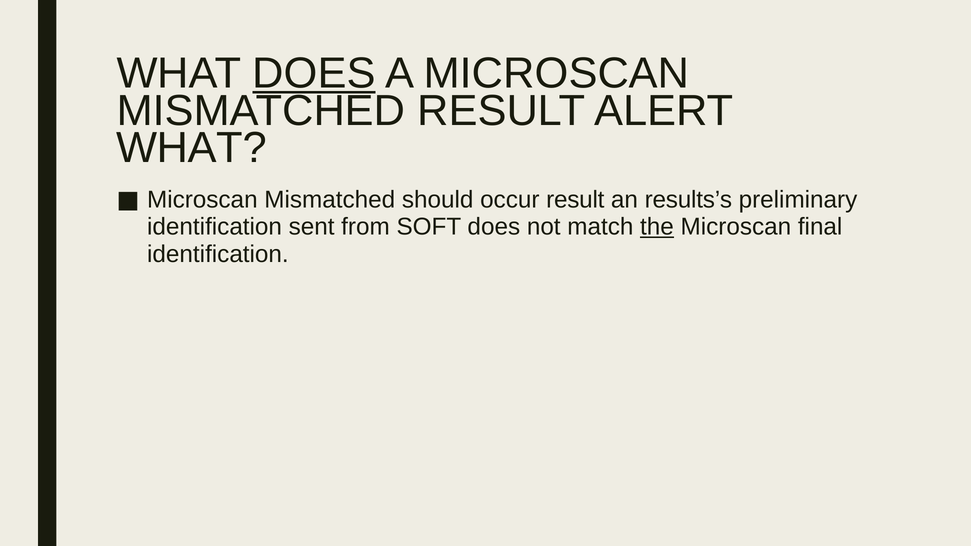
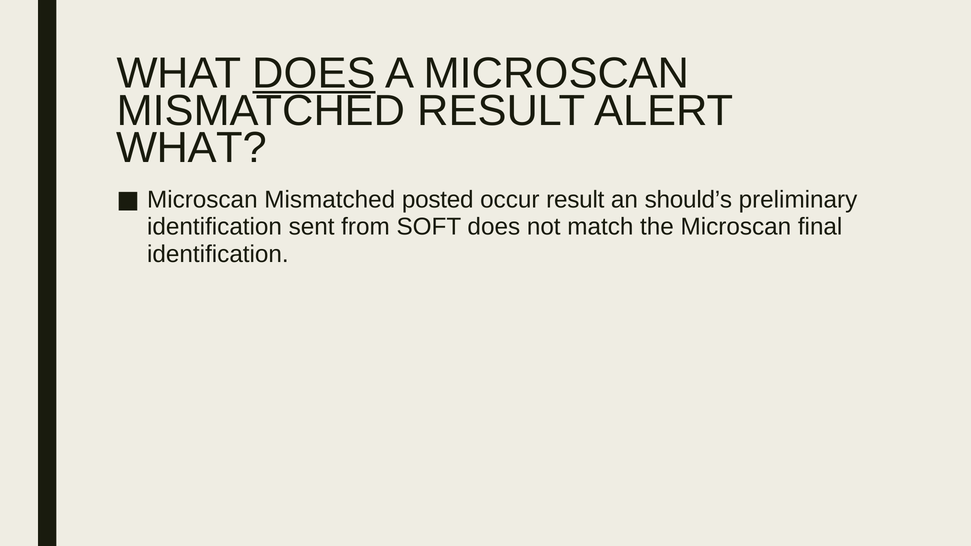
should: should -> posted
results’s: results’s -> should’s
the underline: present -> none
